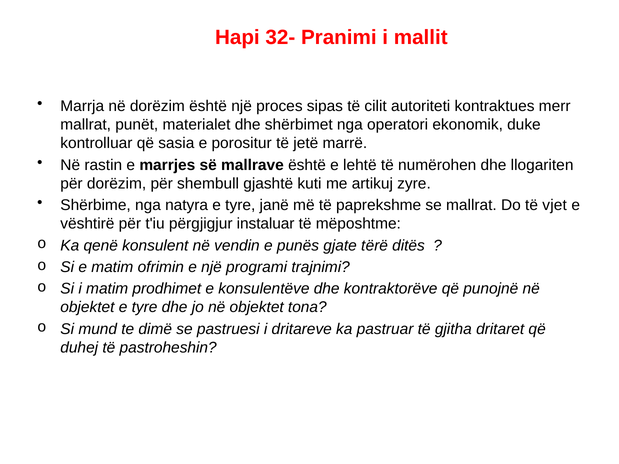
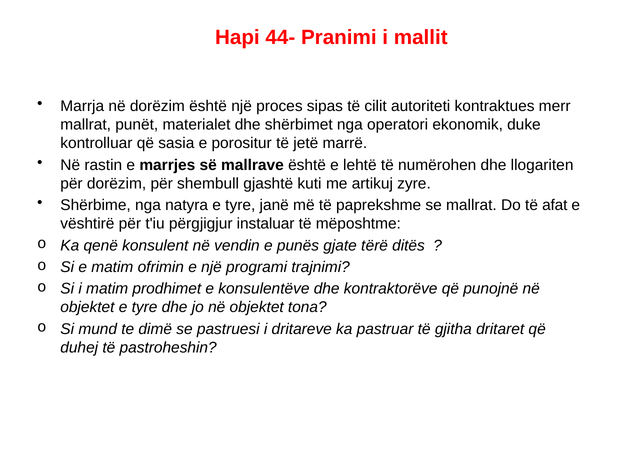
32-: 32- -> 44-
vjet: vjet -> afat
